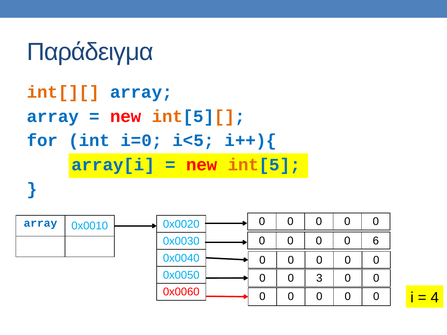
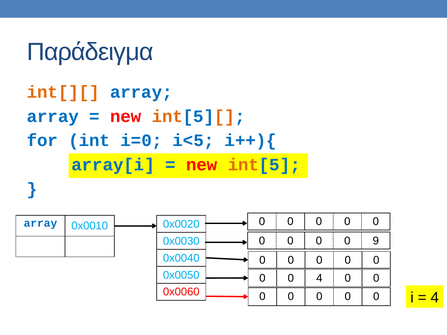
6: 6 -> 9
0 3: 3 -> 4
